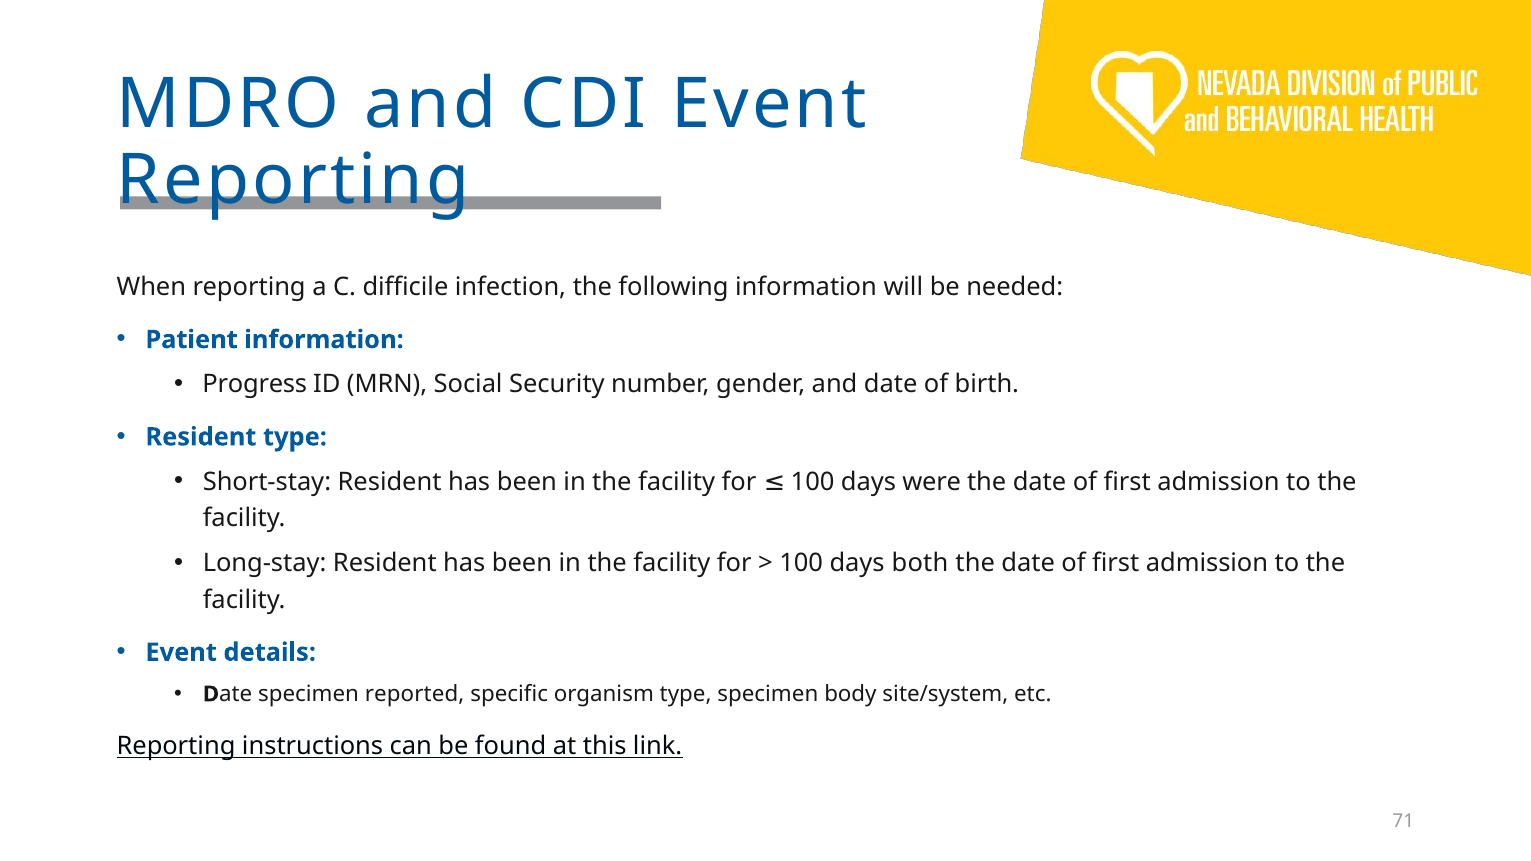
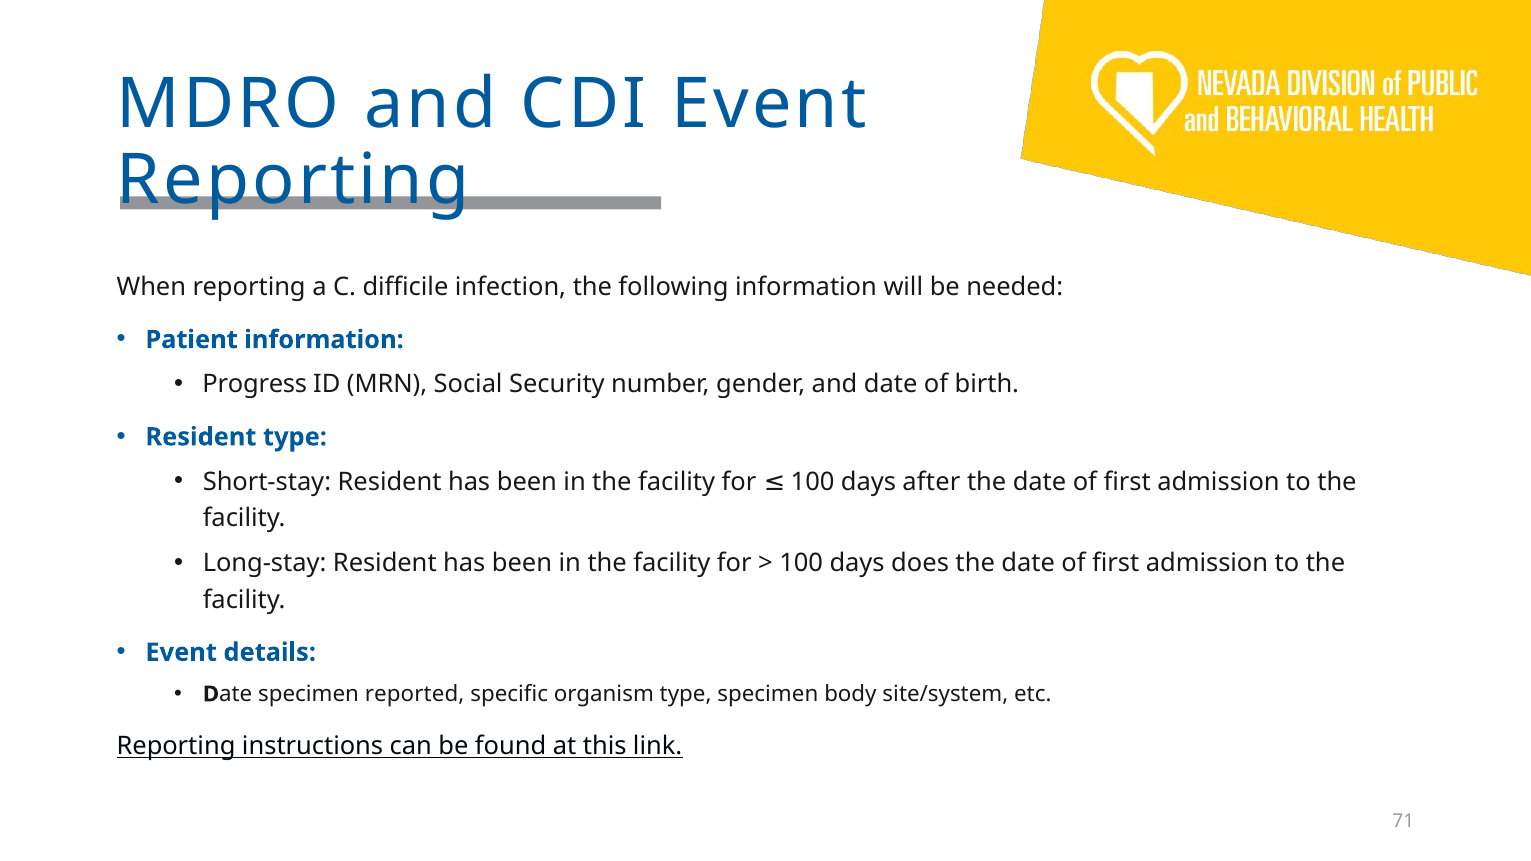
were: were -> after
both: both -> does
